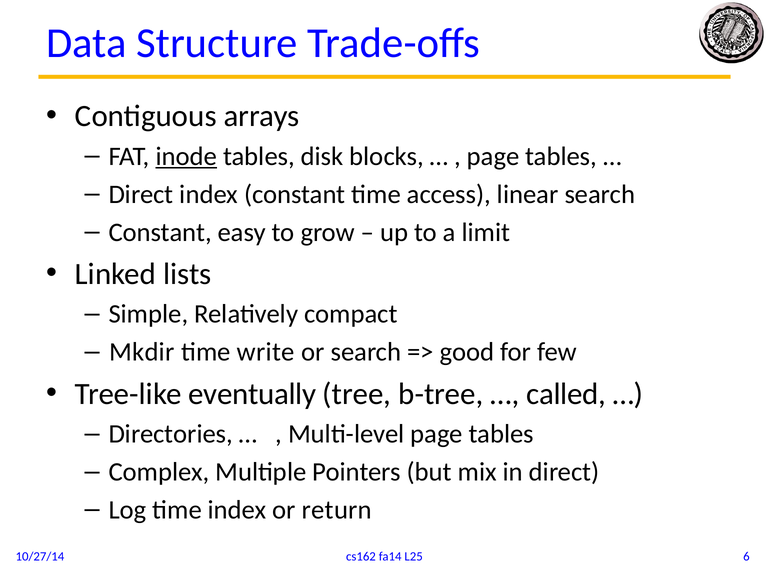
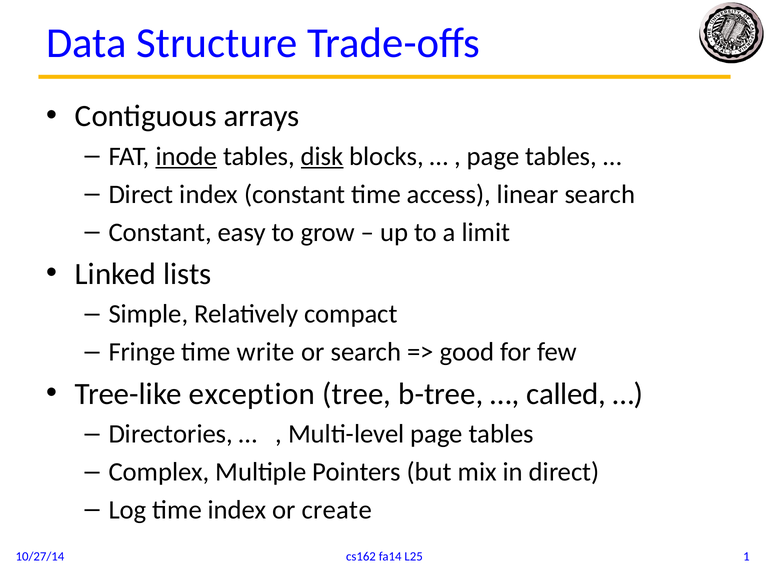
disk underline: none -> present
Mkdir: Mkdir -> Fringe
eventually: eventually -> exception
return: return -> create
6: 6 -> 1
